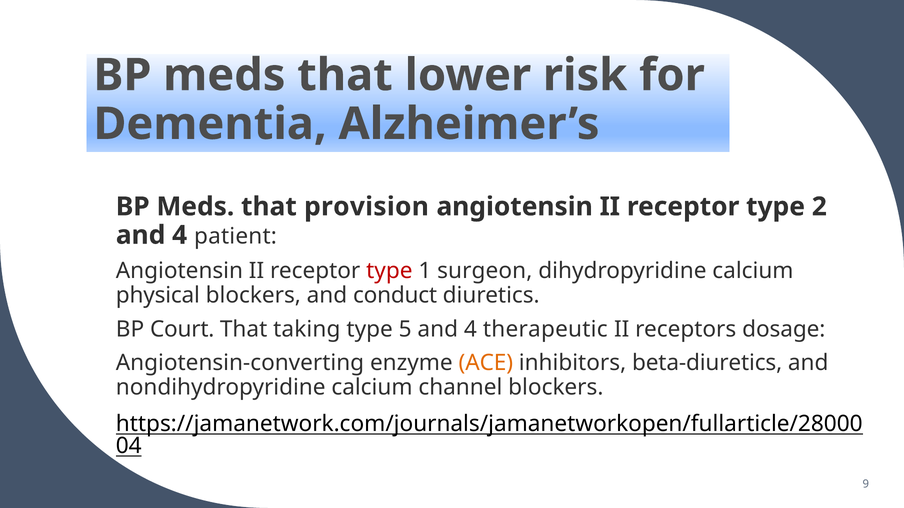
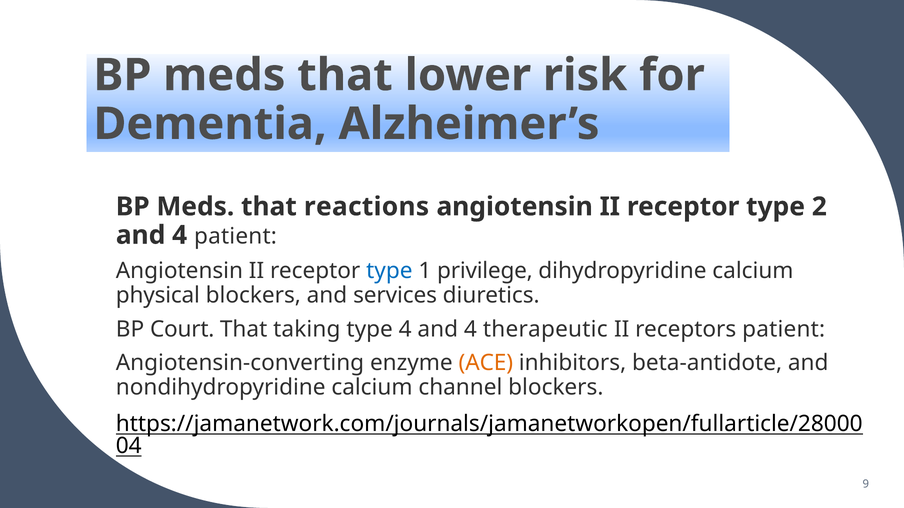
provision: provision -> reactions
type at (389, 271) colour: red -> blue
surgeon: surgeon -> privilege
conduct: conduct -> services
type 5: 5 -> 4
receptors dosage: dosage -> patient
beta-diuretics: beta-diuretics -> beta-antidote
